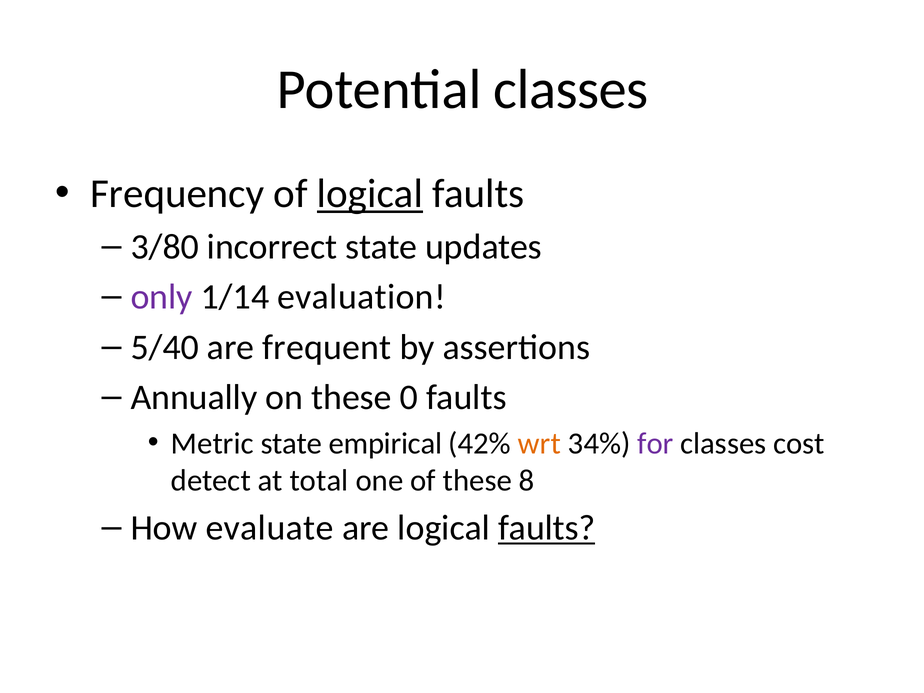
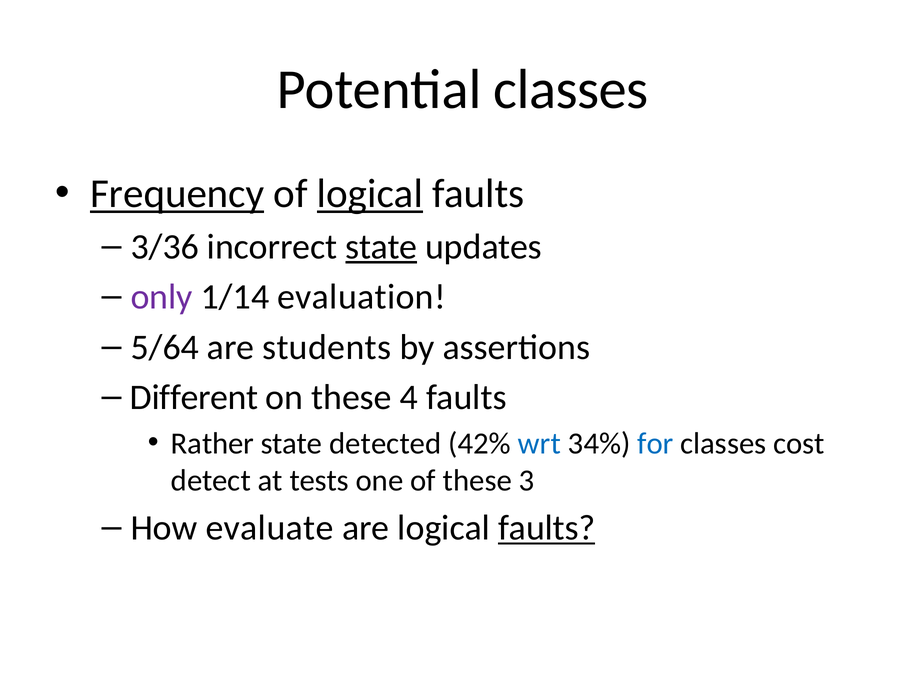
Frequency underline: none -> present
3/80: 3/80 -> 3/36
state at (381, 247) underline: none -> present
5/40: 5/40 -> 5/64
frequent: frequent -> students
Annually: Annually -> Different
0: 0 -> 4
Metric: Metric -> Rather
empirical: empirical -> detected
wrt colour: orange -> blue
for colour: purple -> blue
total: total -> tests
8: 8 -> 3
